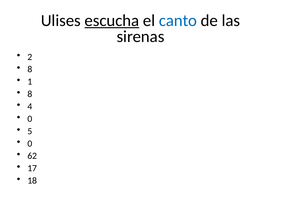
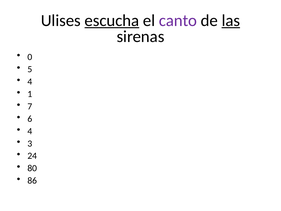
canto colour: blue -> purple
las underline: none -> present
2: 2 -> 0
8 at (30, 69): 8 -> 5
1 at (30, 82): 1 -> 4
8 at (30, 94): 8 -> 1
4: 4 -> 7
0 at (30, 119): 0 -> 6
5 at (30, 131): 5 -> 4
0 at (30, 143): 0 -> 3
62: 62 -> 24
17: 17 -> 80
18: 18 -> 86
